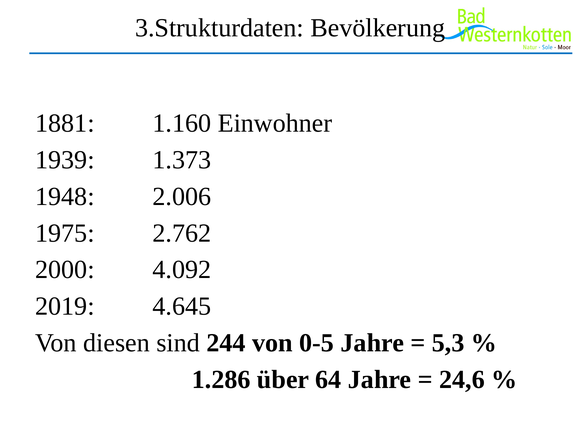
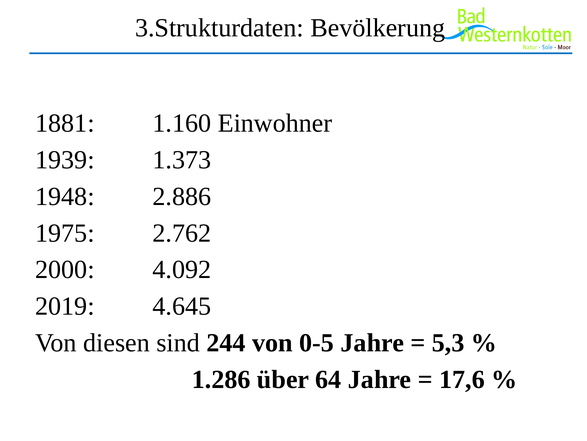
2.006: 2.006 -> 2.886
24,6: 24,6 -> 17,6
